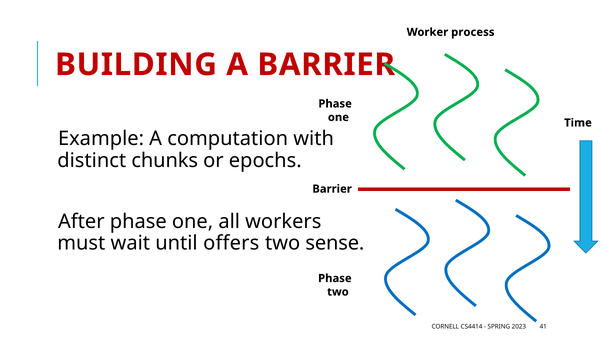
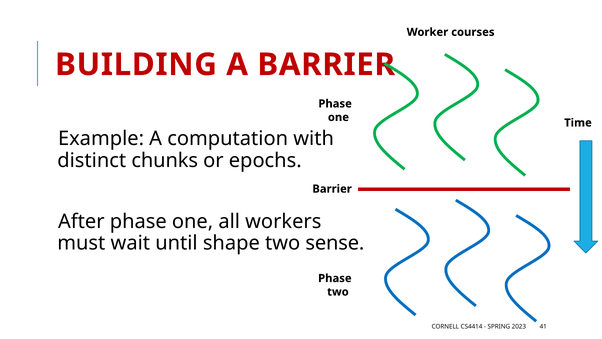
process: process -> courses
offers: offers -> shape
